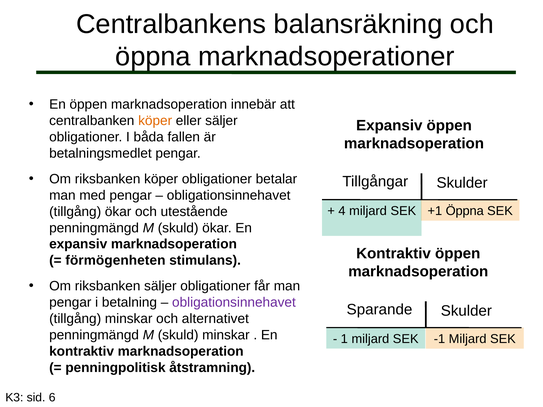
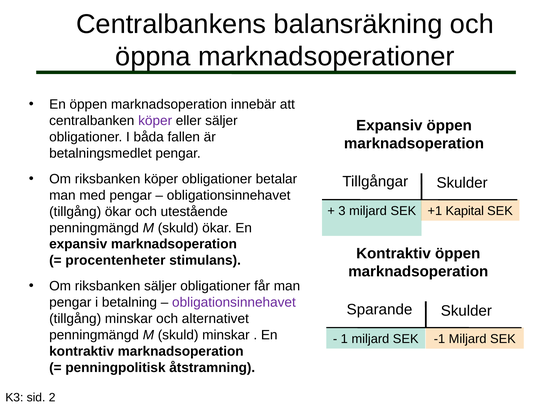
köper at (155, 121) colour: orange -> purple
4: 4 -> 3
+1 Öppna: Öppna -> Kapital
förmögenheten: förmögenheten -> procentenheter
6: 6 -> 2
